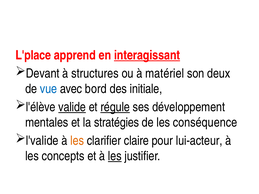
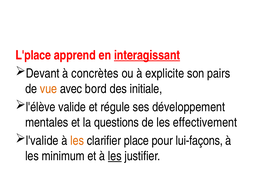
structures: structures -> concrètes
matériel: matériel -> explicite
deux: deux -> pairs
vue colour: blue -> orange
valide underline: present -> none
régule underline: present -> none
stratégies: stratégies -> questions
conséquence: conséquence -> effectivement
claire: claire -> place
lui-acteur: lui-acteur -> lui-façons
concepts: concepts -> minimum
